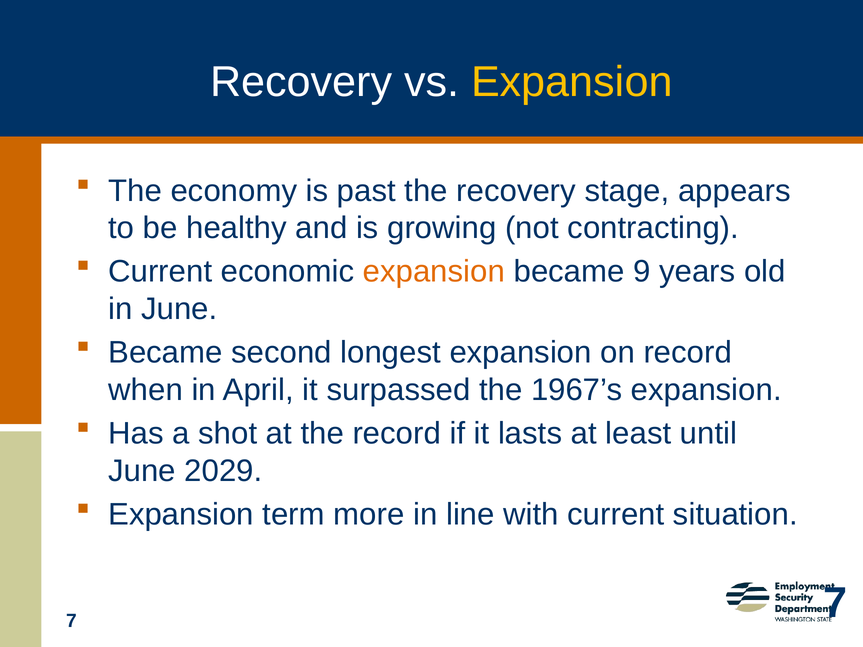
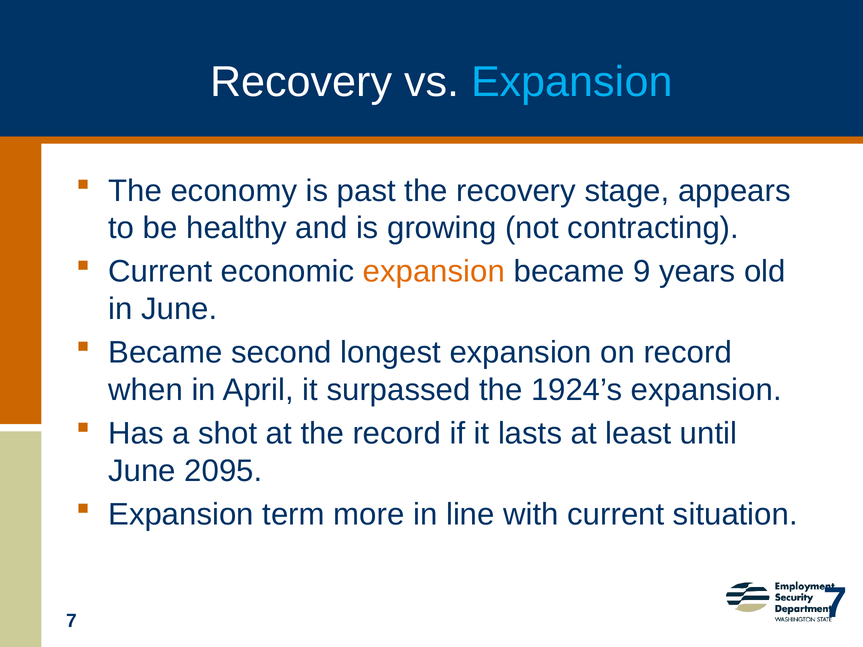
Expansion at (572, 82) colour: yellow -> light blue
1967’s: 1967’s -> 1924’s
2029: 2029 -> 2095
